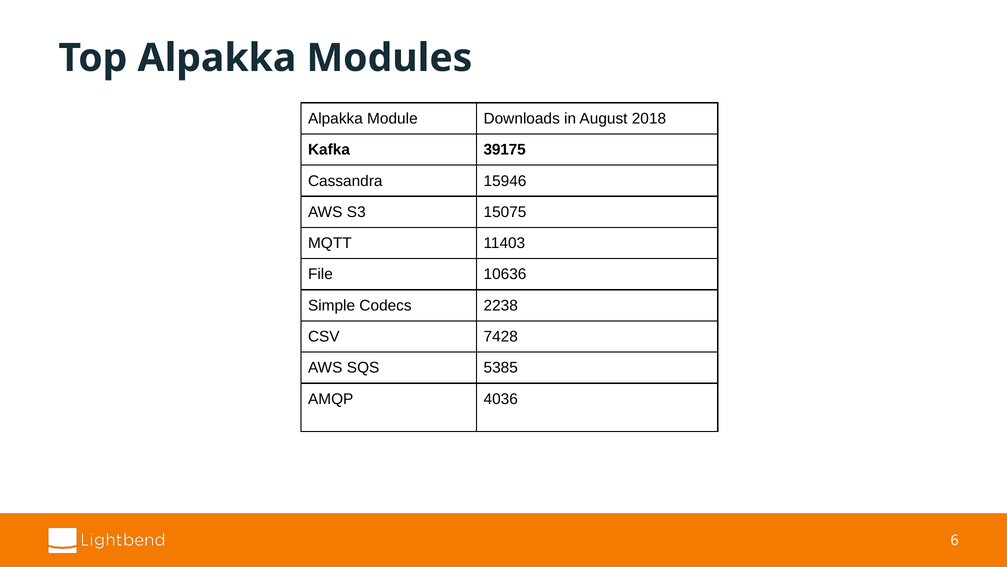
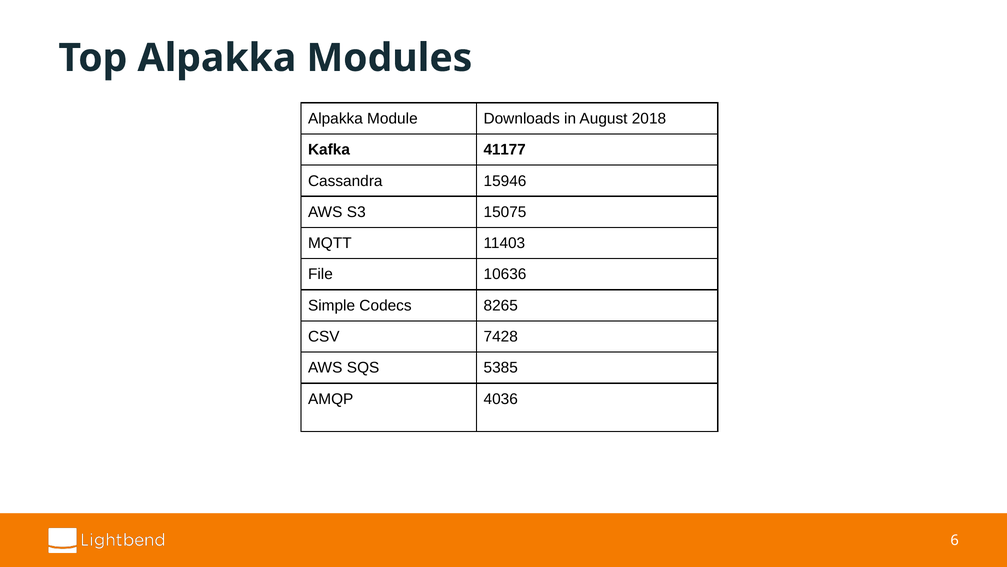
39175: 39175 -> 41177
2238: 2238 -> 8265
